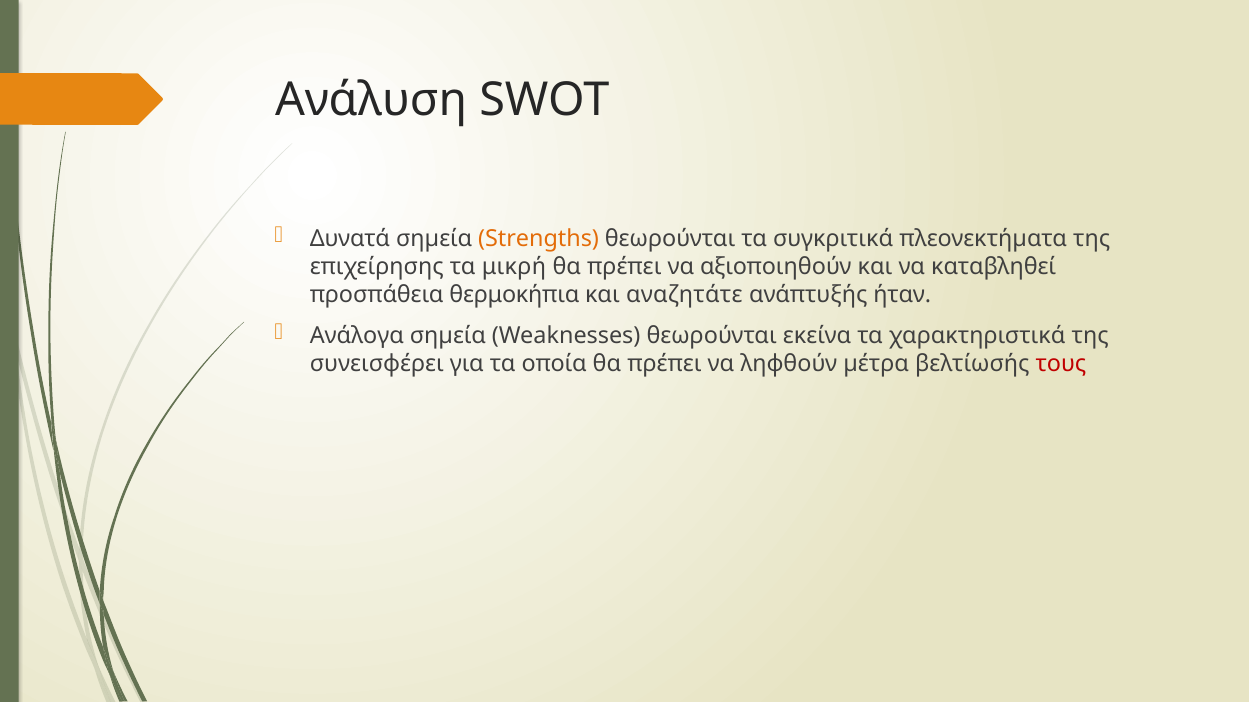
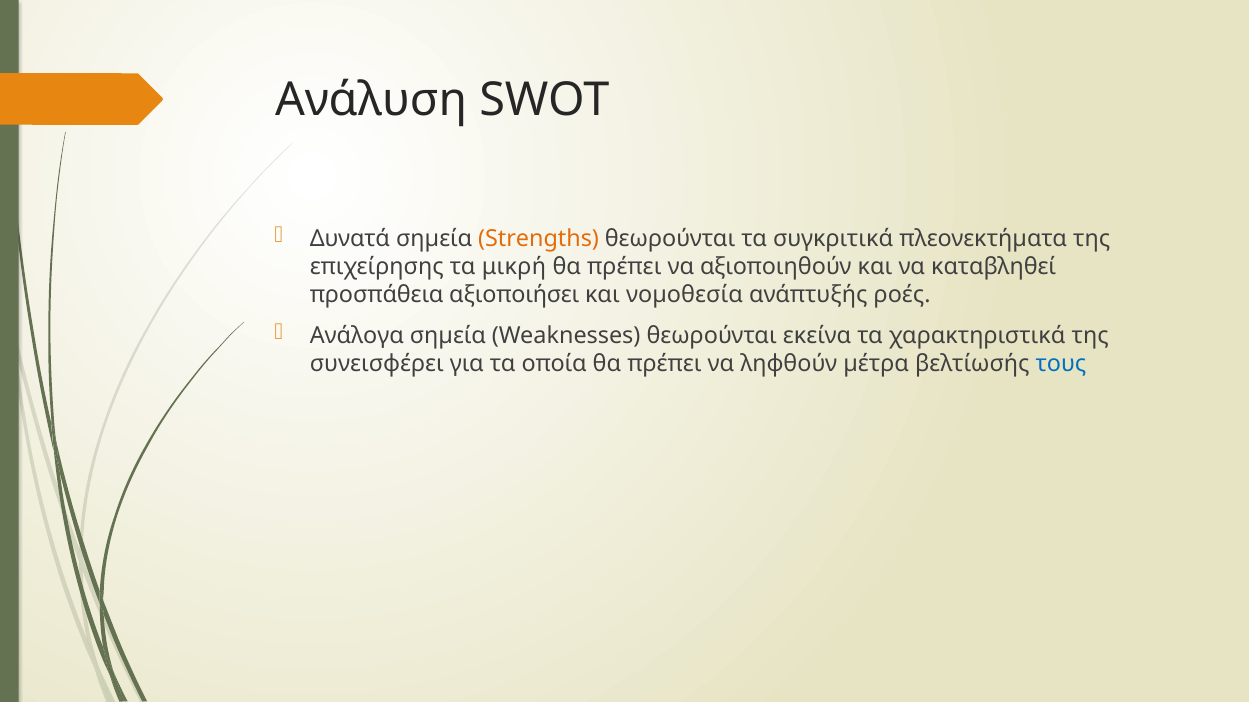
θερμοκήπια: θερμοκήπια -> αξιοποιήσει
αναζητάτε: αναζητάτε -> νοµοθεσία
ήταν: ήταν -> ροές
τους colour: red -> blue
